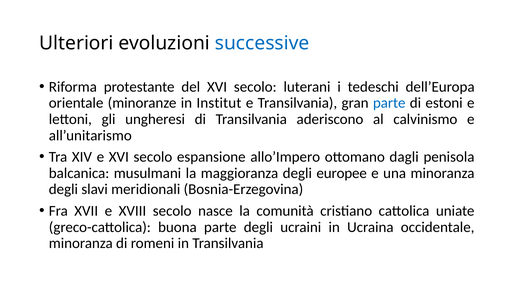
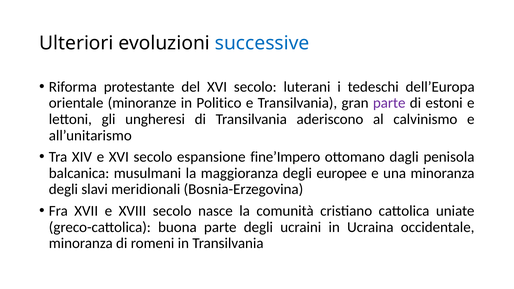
Institut: Institut -> Politico
parte at (389, 103) colour: blue -> purple
allo’Impero: allo’Impero -> fine’Impero
